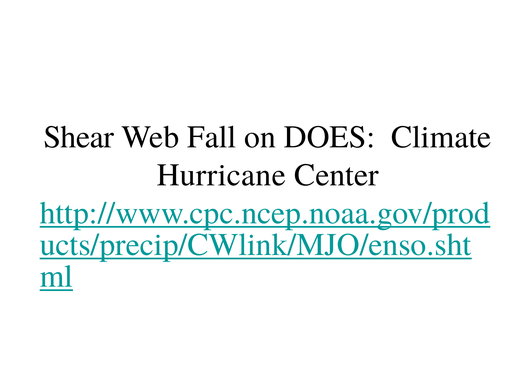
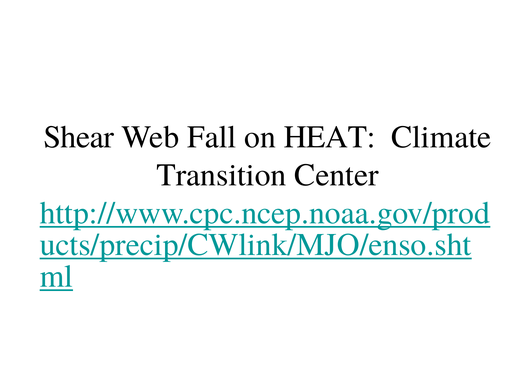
DOES: DOES -> HEAT
Hurricane: Hurricane -> Transition
